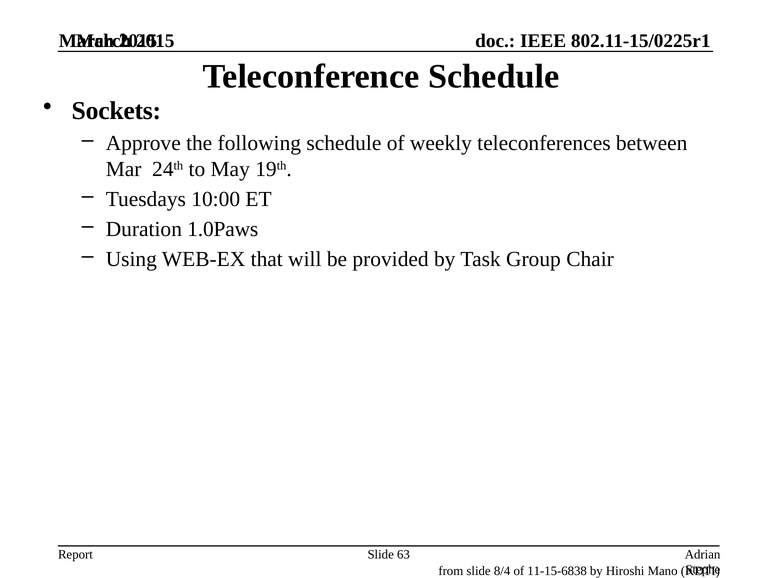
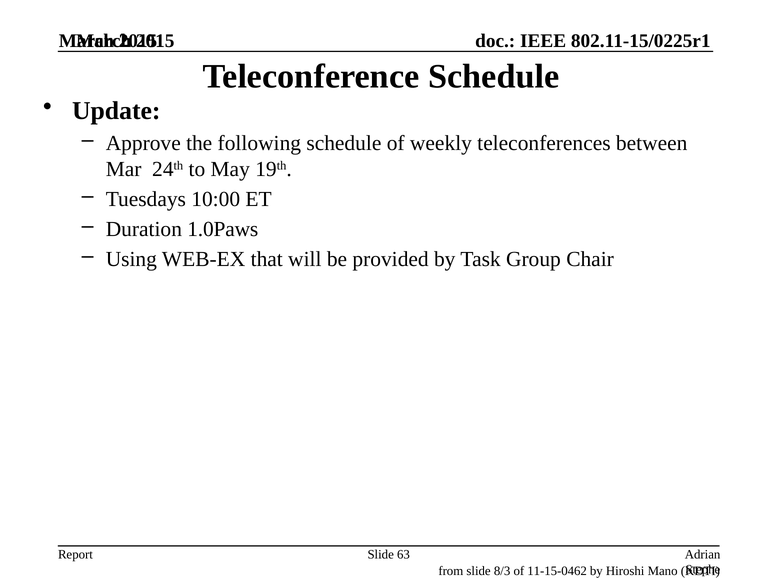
Sockets: Sockets -> Update
8/4: 8/4 -> 8/3
11-15-6838: 11-15-6838 -> 11-15-0462
